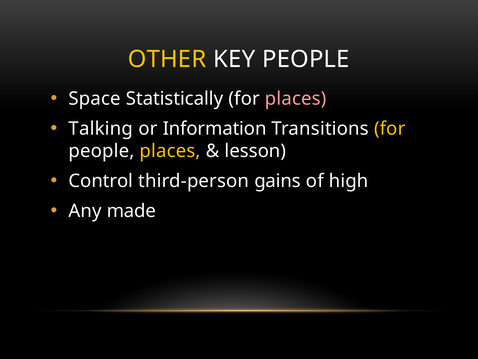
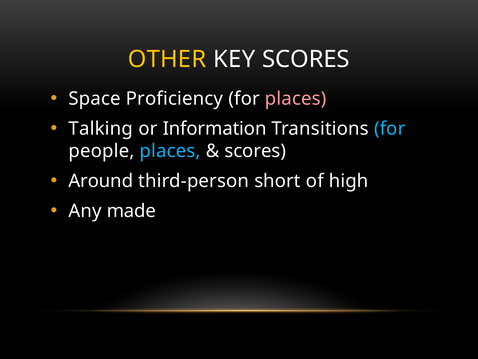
KEY PEOPLE: PEOPLE -> SCORES
Statistically: Statistically -> Proficiency
for at (390, 128) colour: yellow -> light blue
places at (170, 151) colour: yellow -> light blue
lesson at (255, 151): lesson -> scores
Control: Control -> Around
gains: gains -> short
